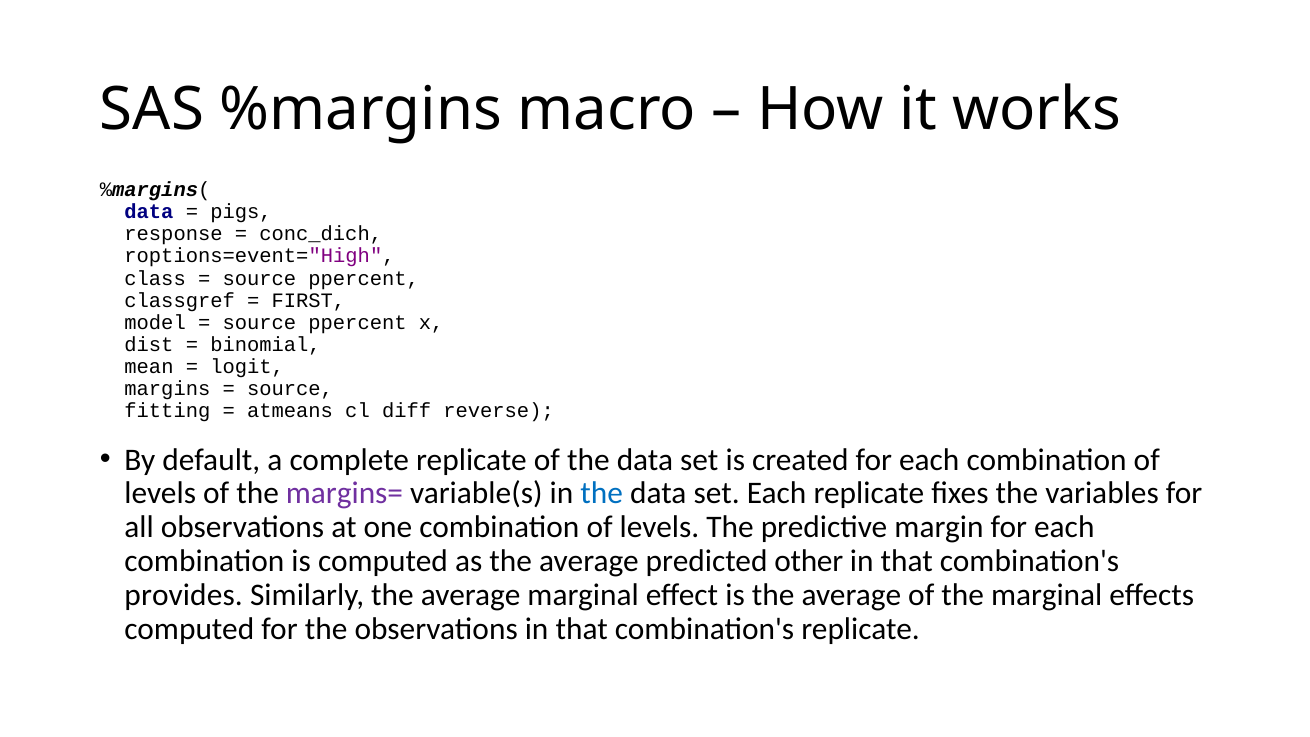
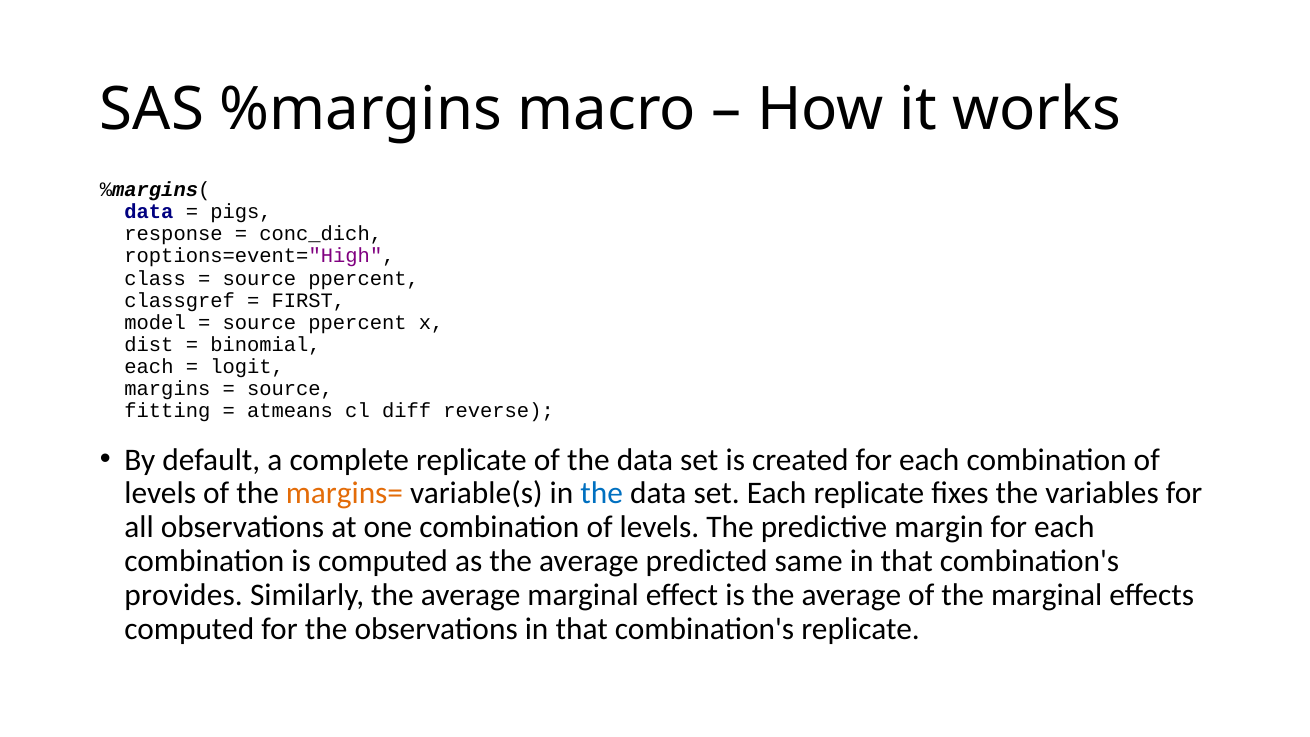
mean at (149, 367): mean -> each
margins= colour: purple -> orange
other: other -> same
